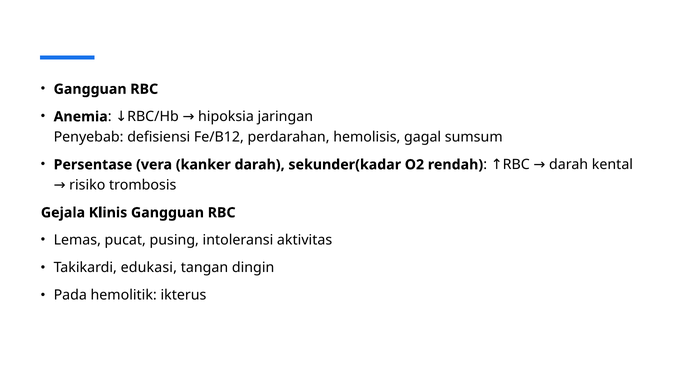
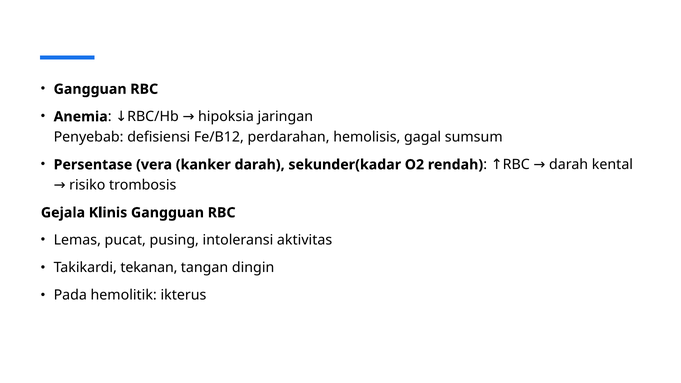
edukasi: edukasi -> tekanan
